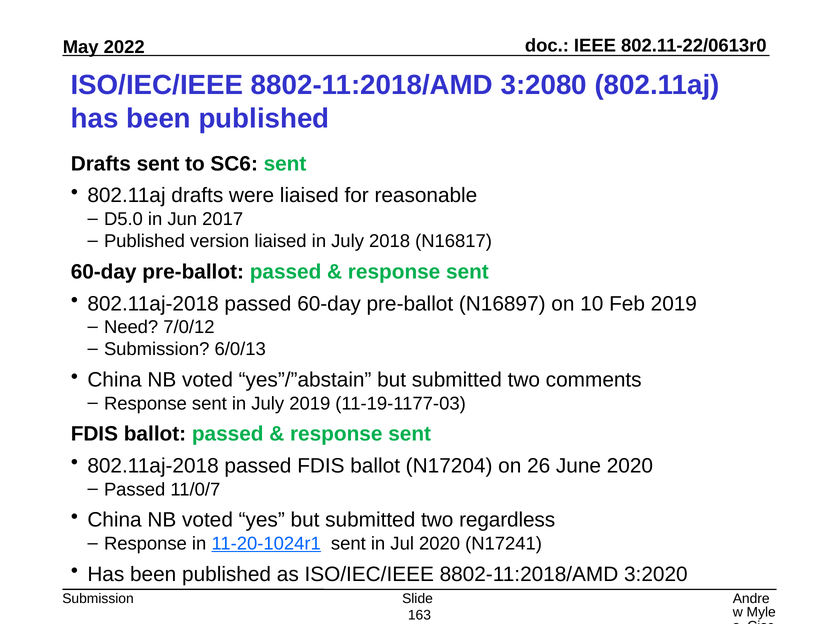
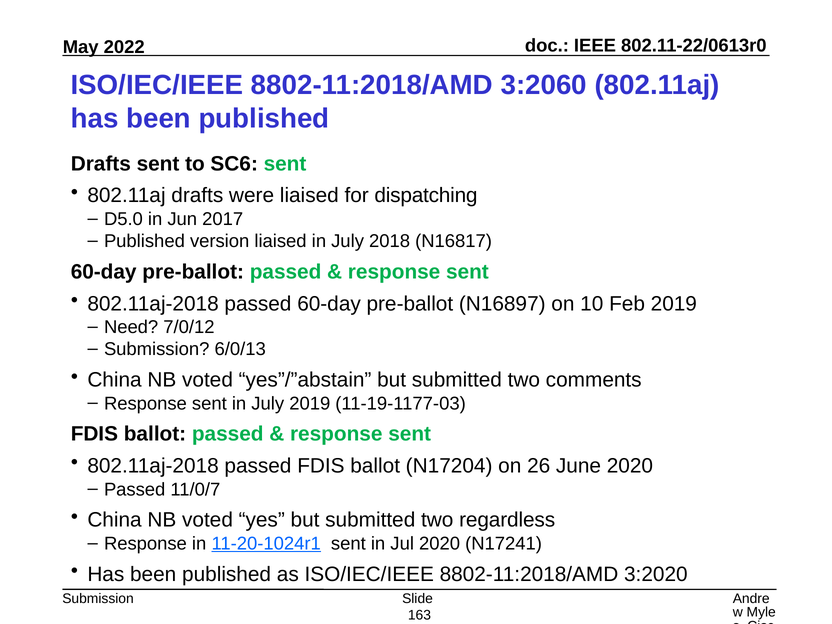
3:2080: 3:2080 -> 3:2060
reasonable: reasonable -> dispatching
